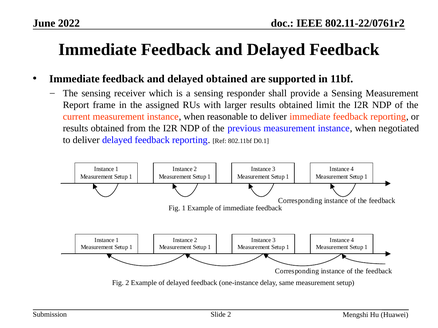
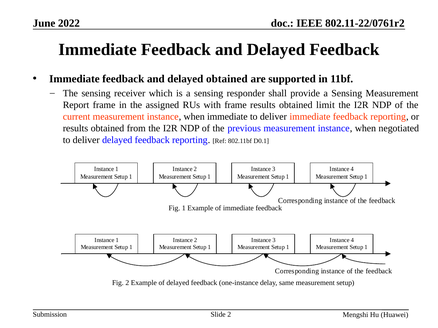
with larger: larger -> frame
when reasonable: reasonable -> immediate
